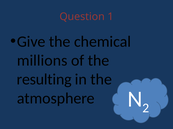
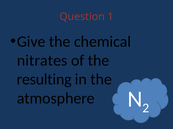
millions: millions -> nitrates
